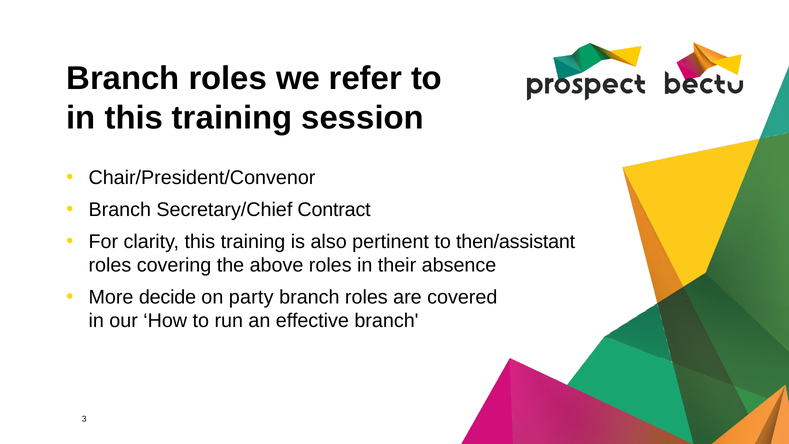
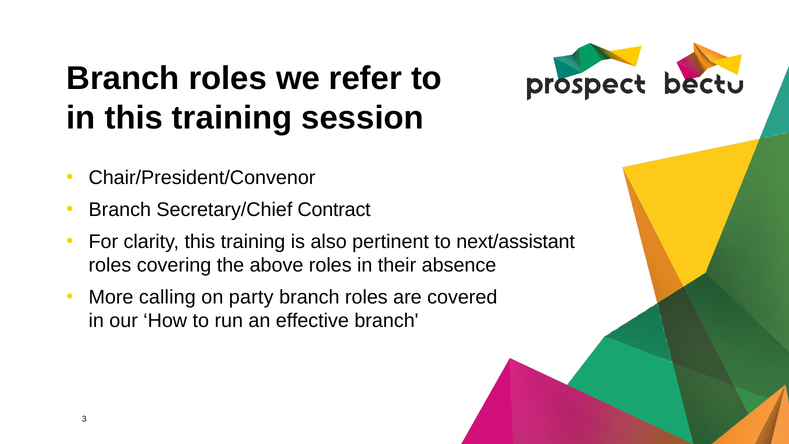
then/assistant: then/assistant -> next/assistant
decide: decide -> calling
